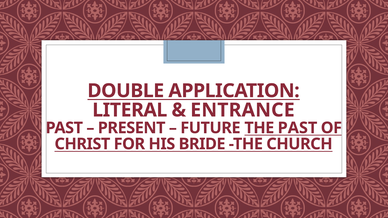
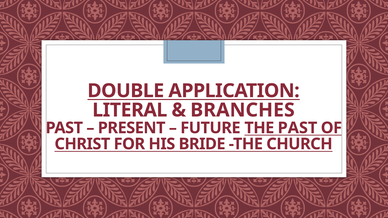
ENTRANCE: ENTRANCE -> BRANCHES
